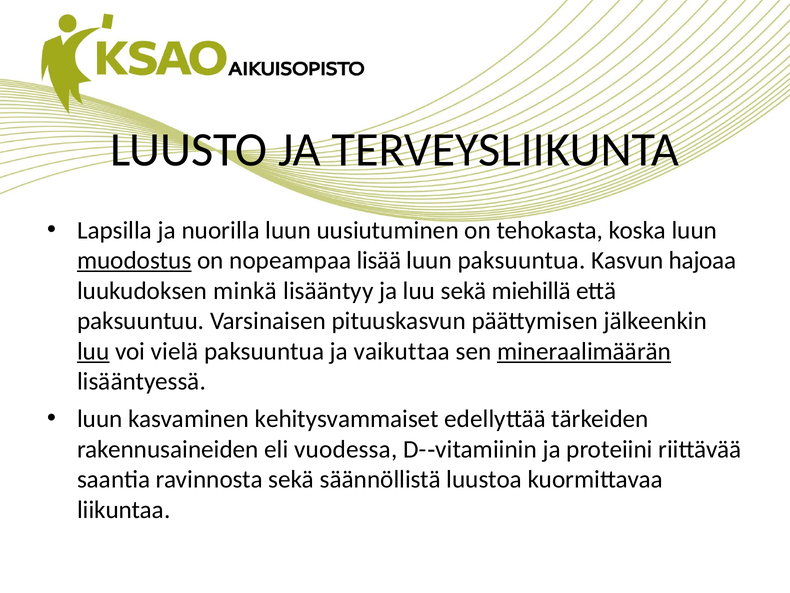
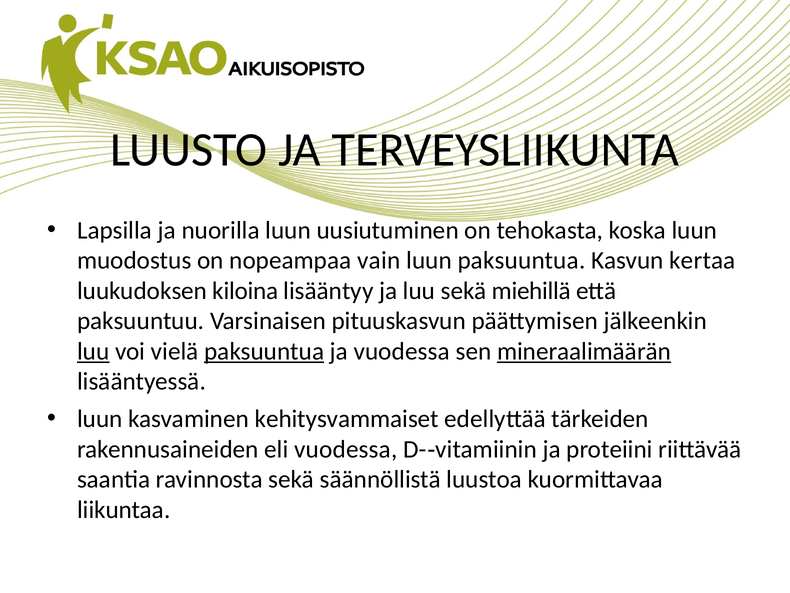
muodostus underline: present -> none
lisää: lisää -> vain
hajoaa: hajoaa -> kertaa
minkä: minkä -> kiloina
paksuuntua at (264, 351) underline: none -> present
ja vaikuttaa: vaikuttaa -> vuodessa
